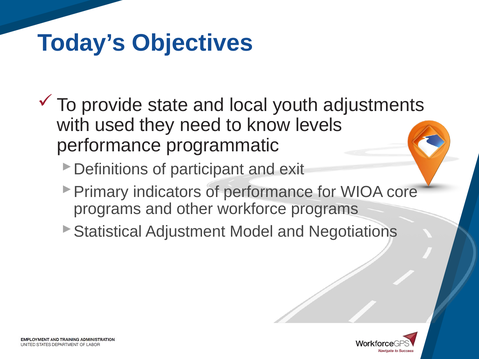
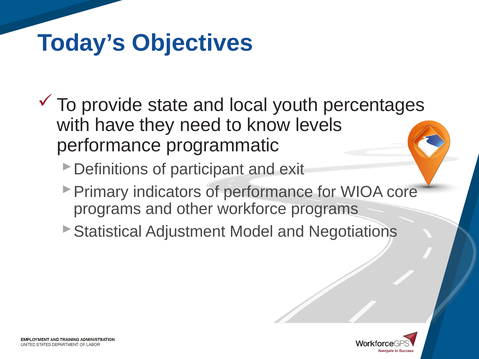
adjustments: adjustments -> percentages
used: used -> have
